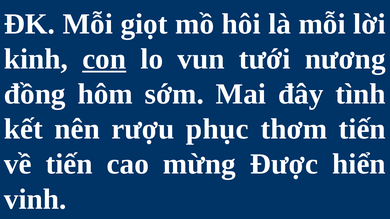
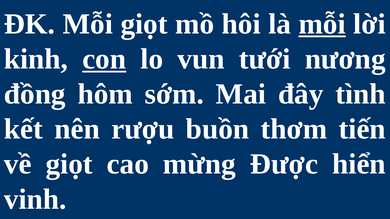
mỗi at (322, 24) underline: none -> present
phục: phục -> buồn
về tiến: tiến -> giọt
